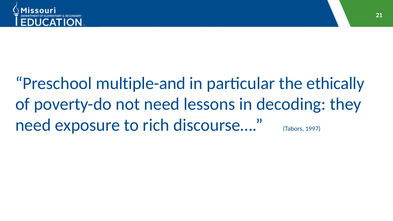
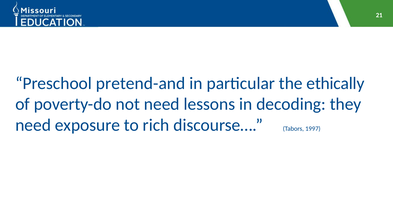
multiple-and: multiple-and -> pretend-and
